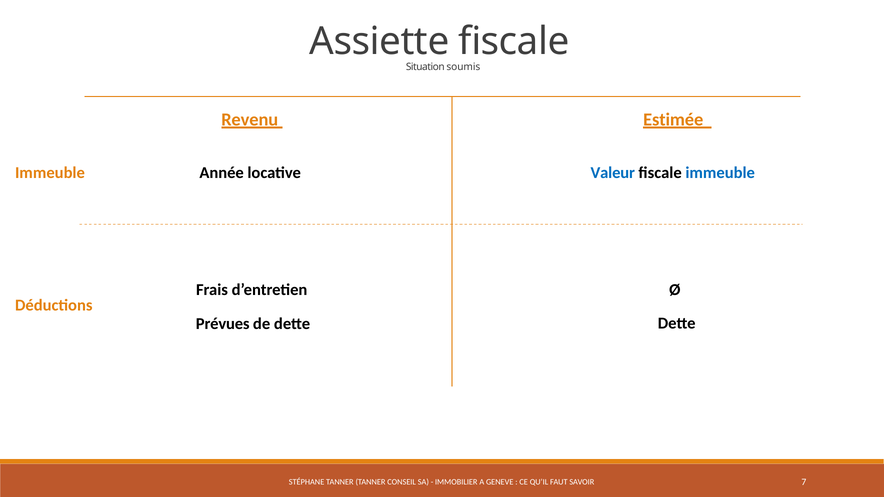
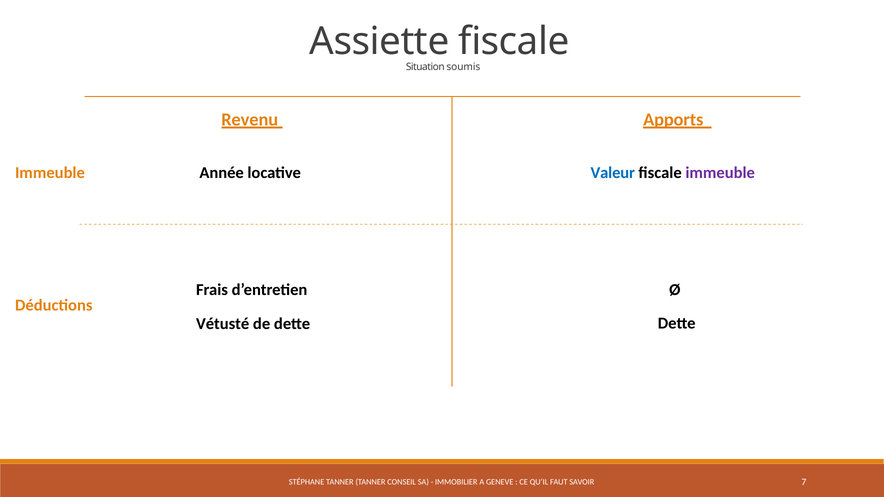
Estimée: Estimée -> Apports
immeuble at (720, 173) colour: blue -> purple
Prévues: Prévues -> Vétusté
